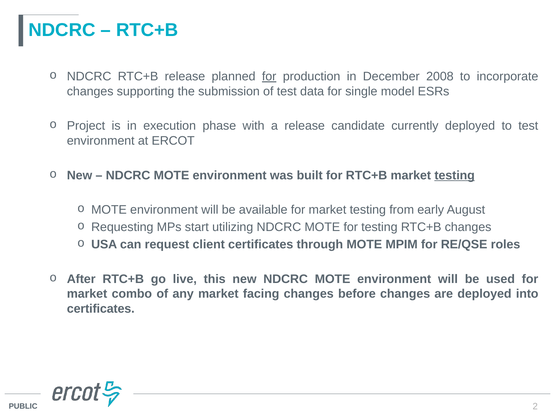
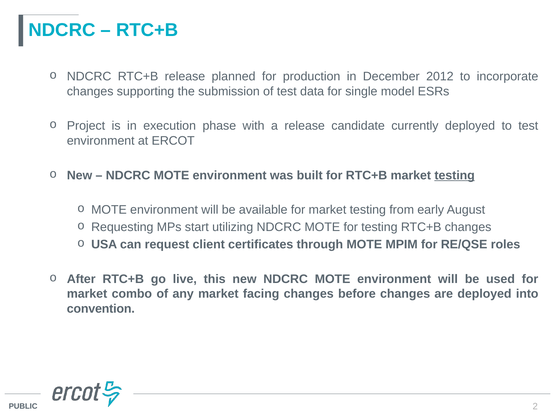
for at (269, 77) underline: present -> none
2008: 2008 -> 2012
certificates at (101, 309): certificates -> convention
